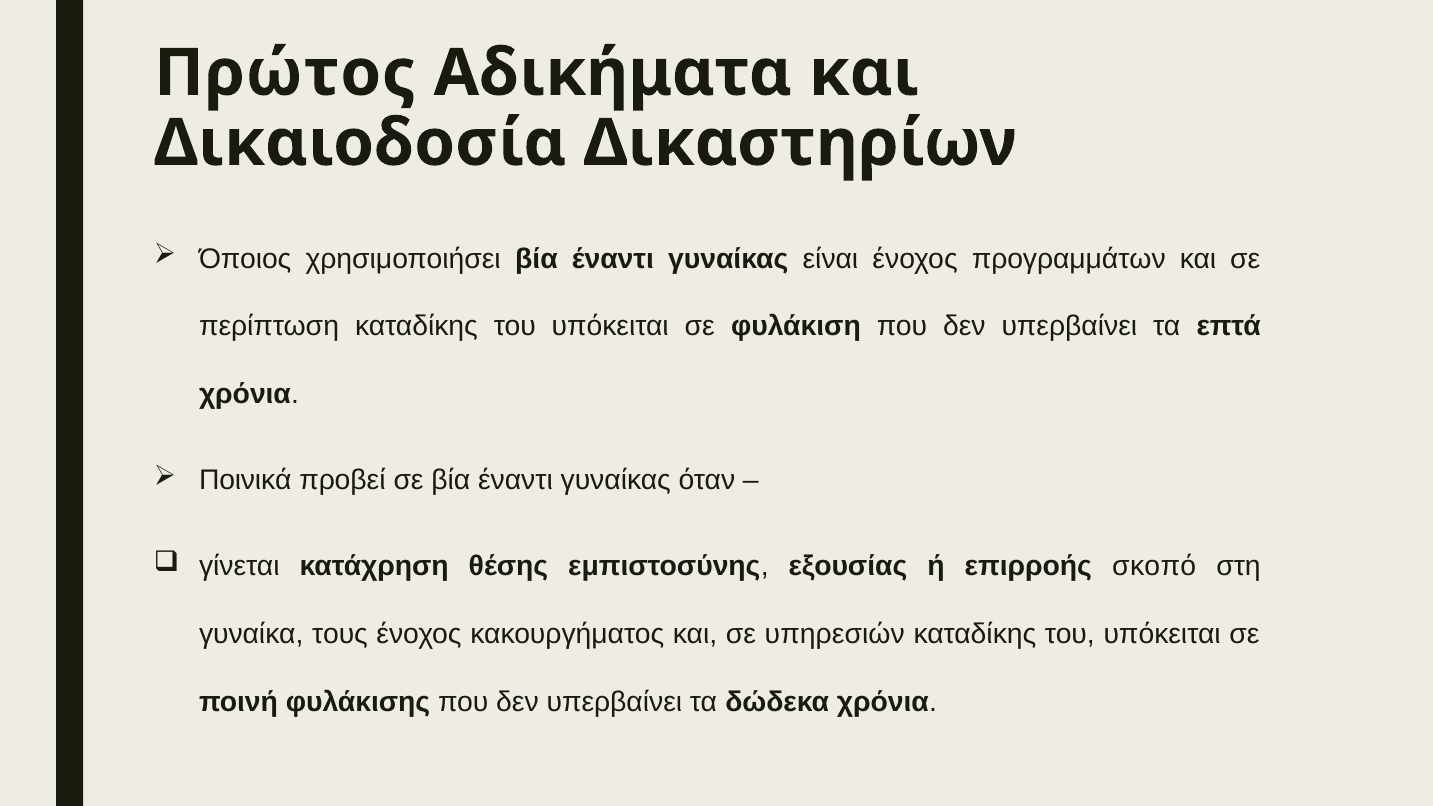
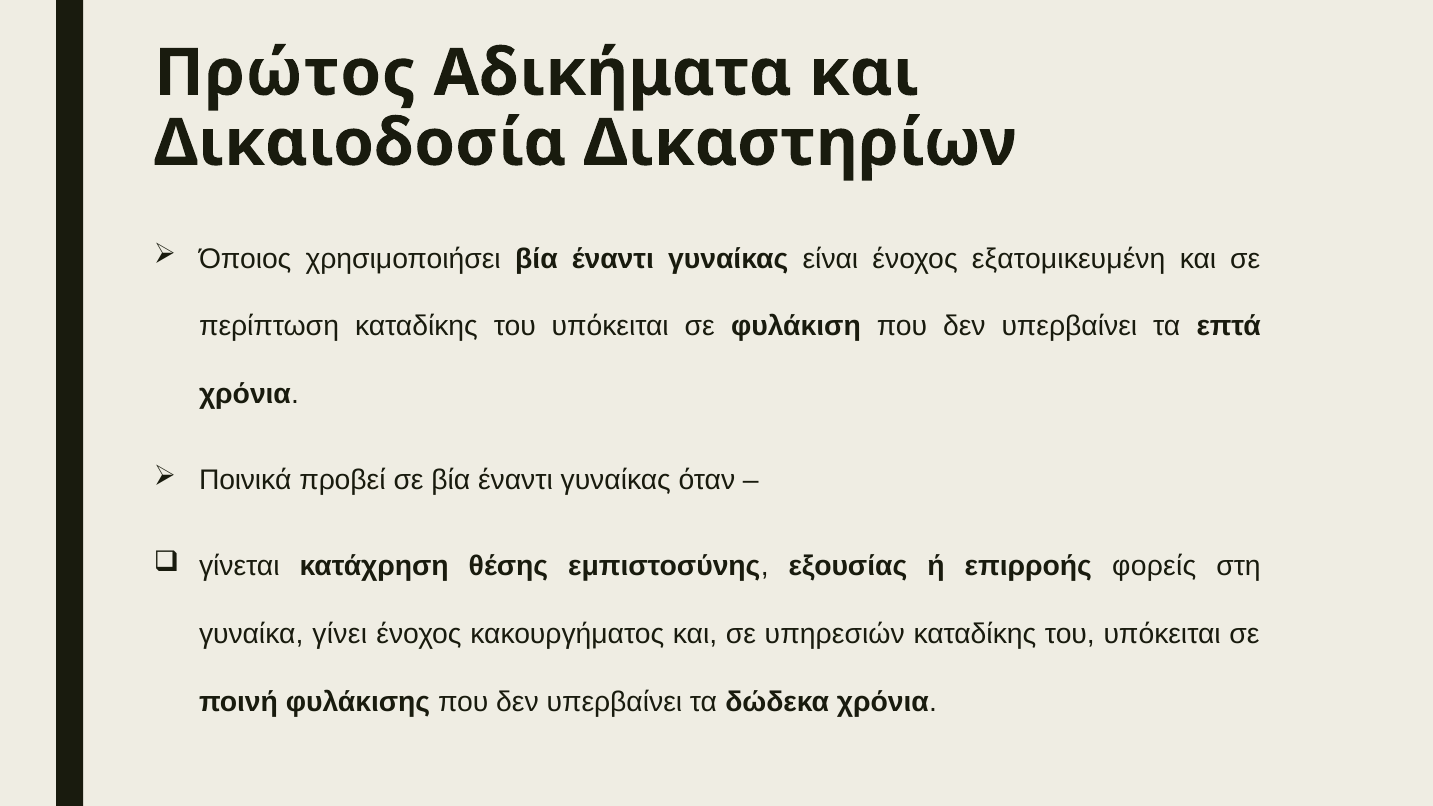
προγραμμάτων: προγραμμάτων -> εξατομικευμένη
σκοπό: σκοπό -> φορείς
τους: τους -> γίνει
